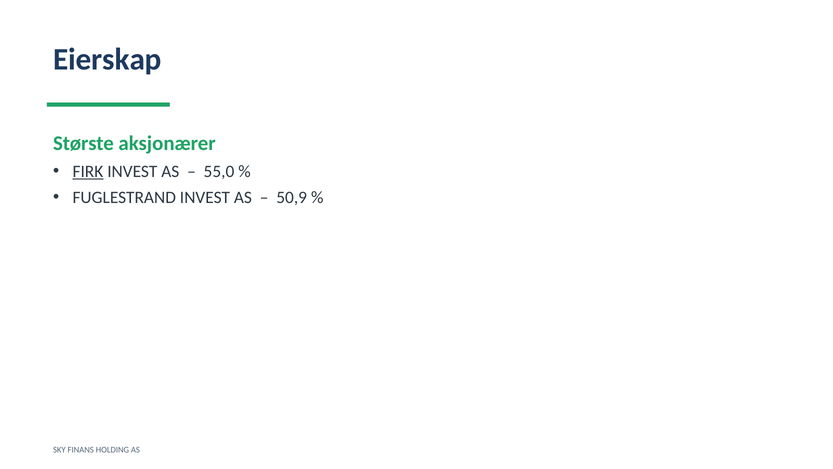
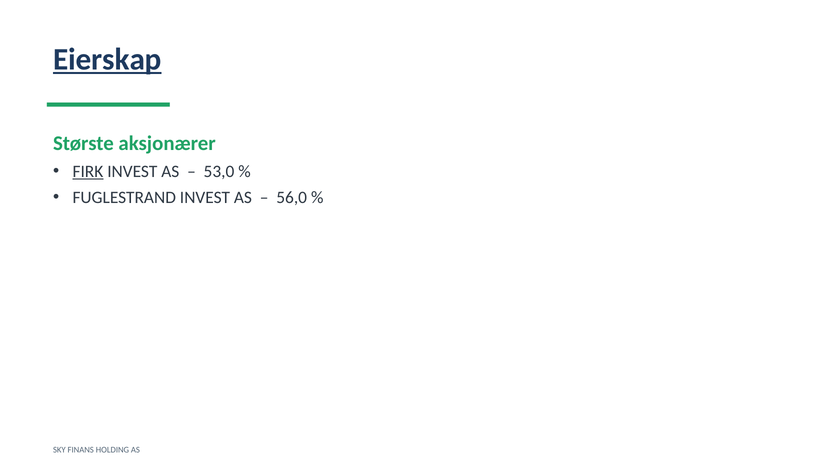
Eierskap underline: none -> present
55,0: 55,0 -> 53,0
50,9: 50,9 -> 56,0
